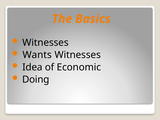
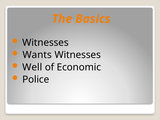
Idea: Idea -> Well
Doing: Doing -> Police
